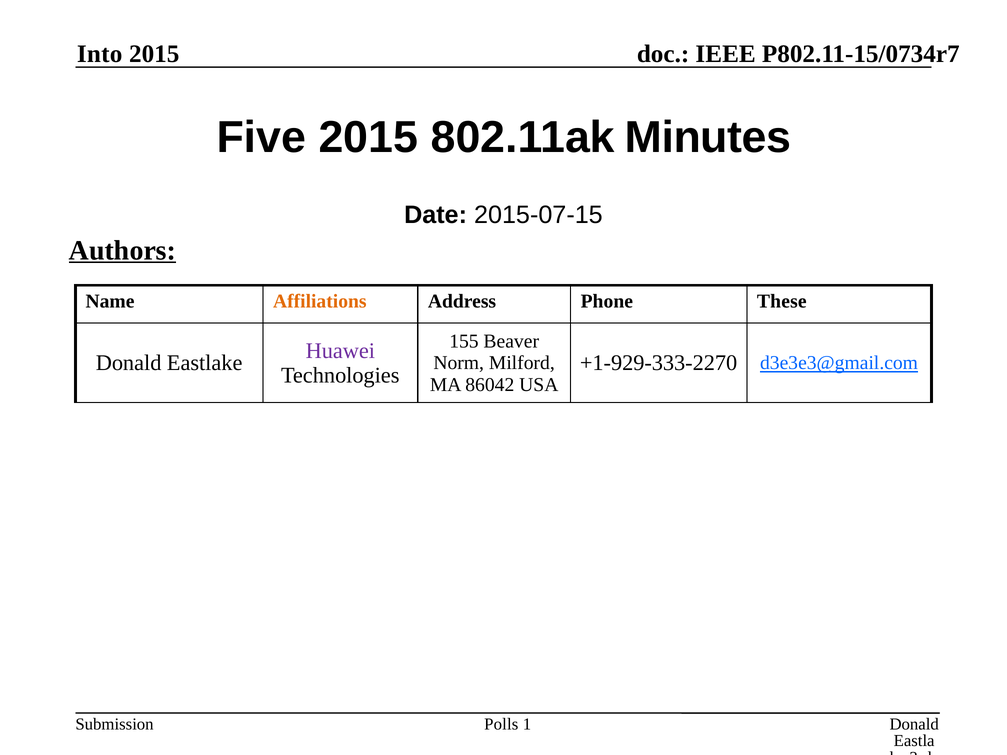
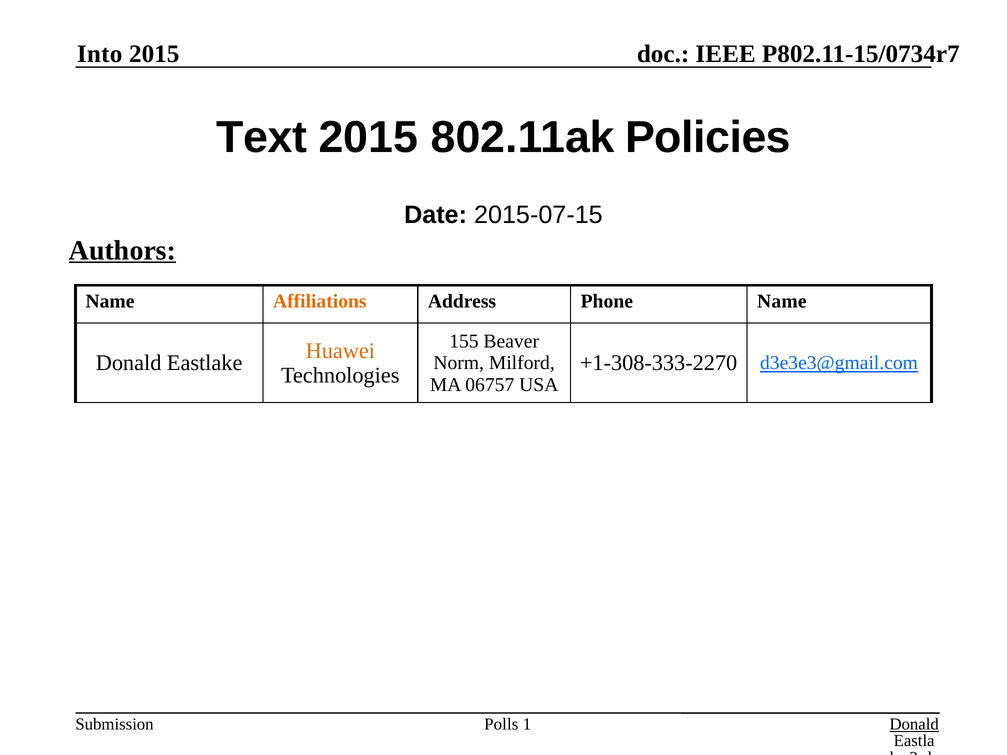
Five: Five -> Text
Minutes: Minutes -> Policies
Phone These: These -> Name
Huawei colour: purple -> orange
+1-929-333-2270: +1-929-333-2270 -> +1-308-333-2270
86042: 86042 -> 06757
Donald at (914, 724) underline: none -> present
